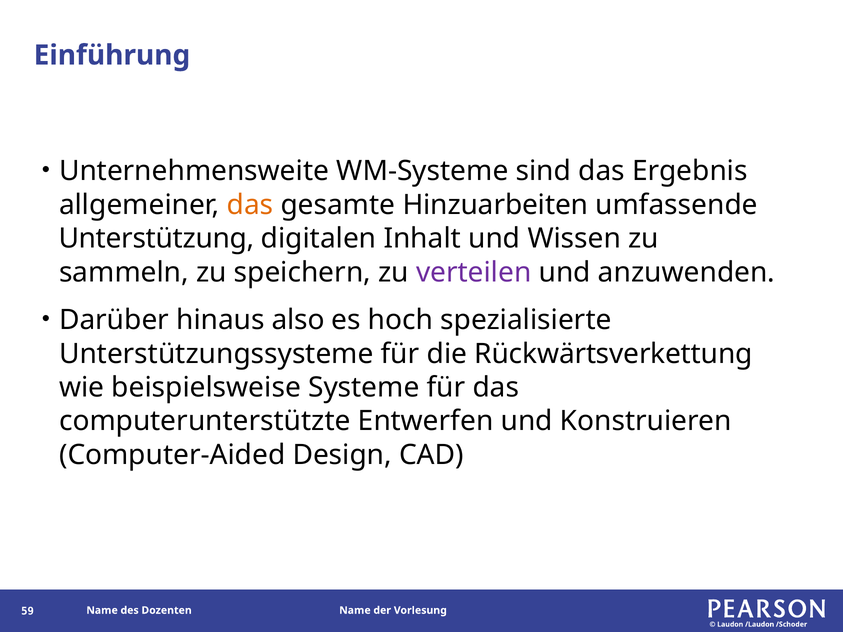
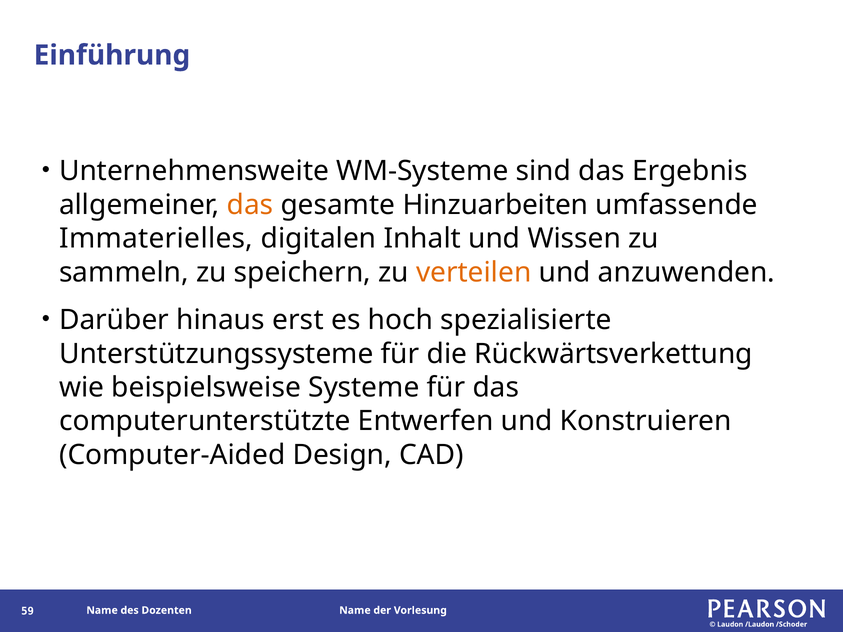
Unterstützung: Unterstützung -> Immaterielles
verteilen colour: purple -> orange
also: also -> erst
